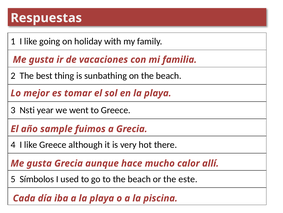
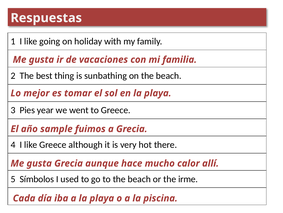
Nsti: Nsti -> Pies
este: este -> irme
